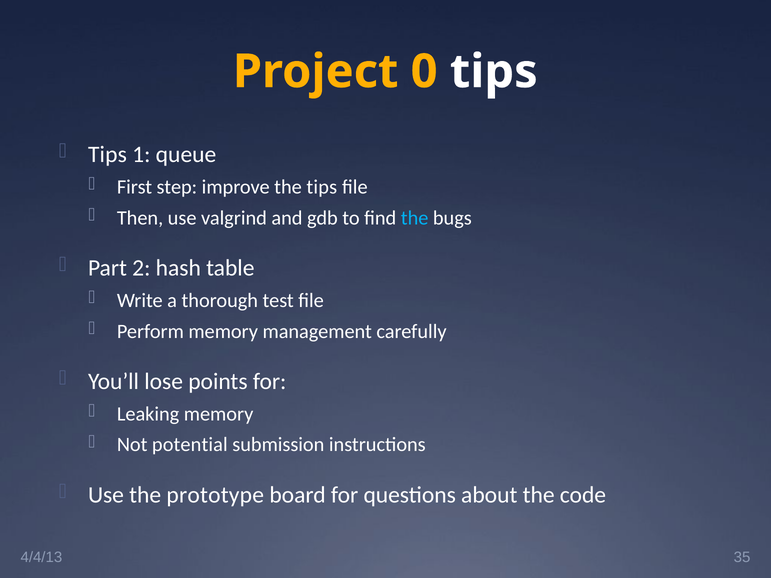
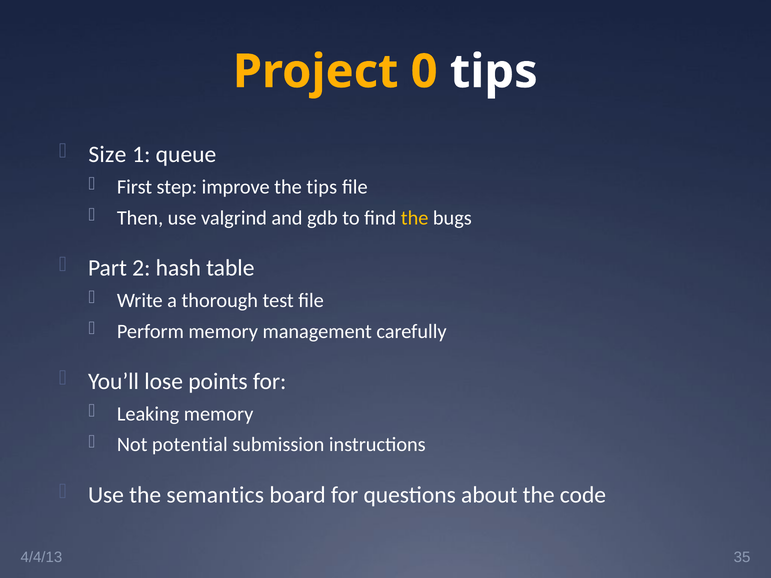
Tips at (107, 155): Tips -> Size
the at (415, 218) colour: light blue -> yellow
prototype: prototype -> semantics
